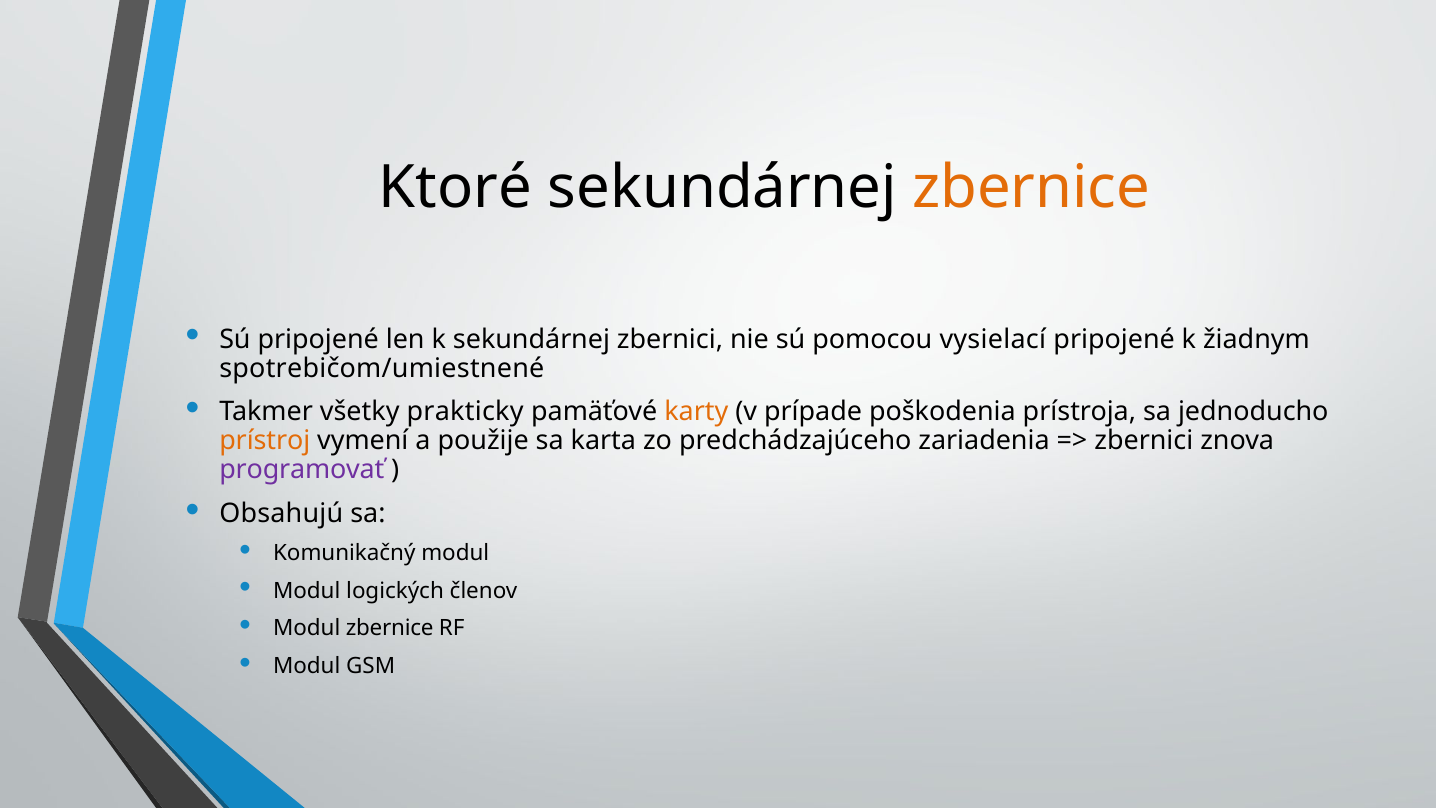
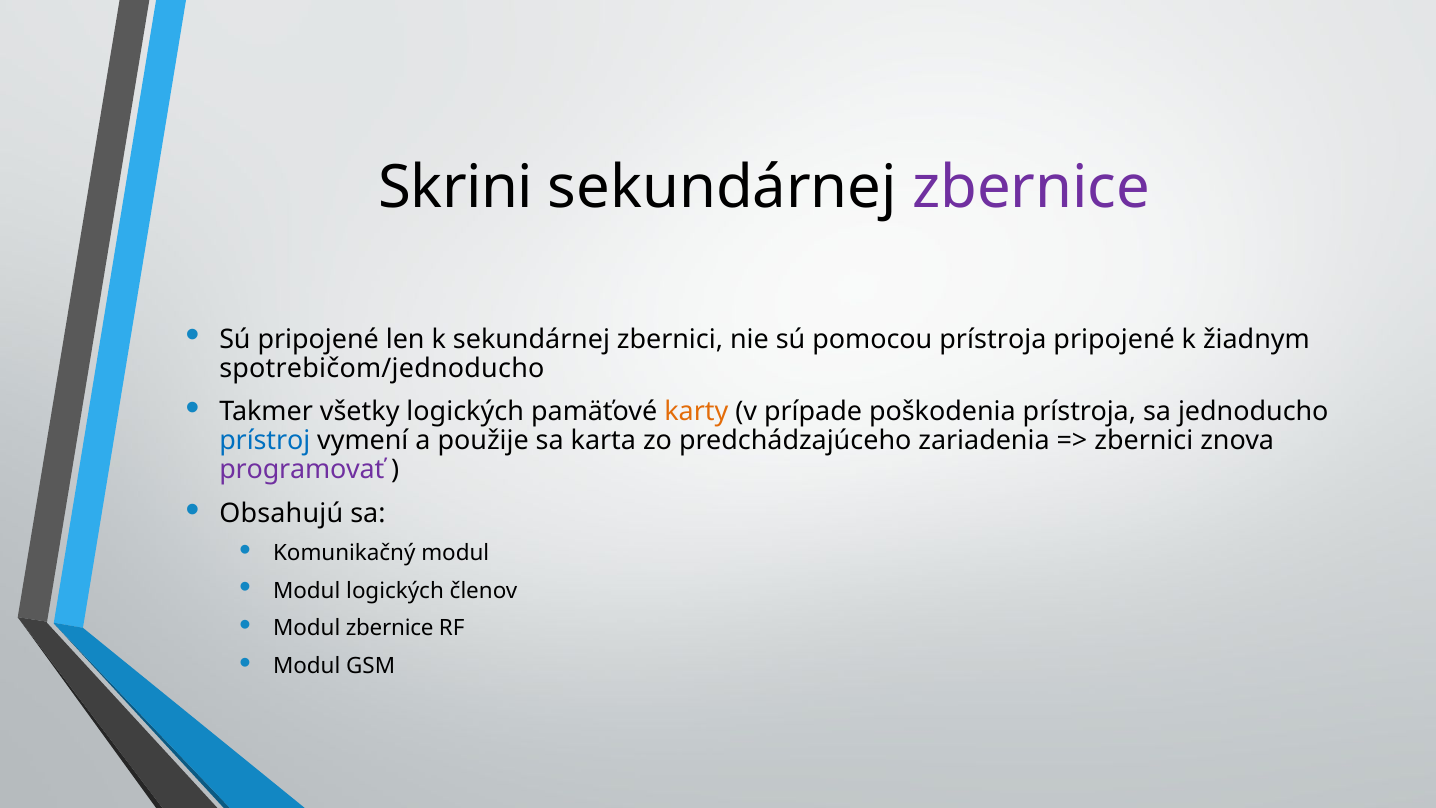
Ktoré: Ktoré -> Skrini
zbernice at (1031, 188) colour: orange -> purple
pomocou vysielací: vysielací -> prístroja
spotrebičom/umiestnené: spotrebičom/umiestnené -> spotrebičom/jednoducho
všetky prakticky: prakticky -> logických
prístroj colour: orange -> blue
